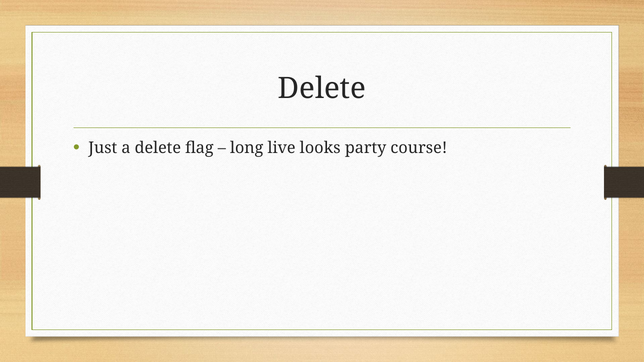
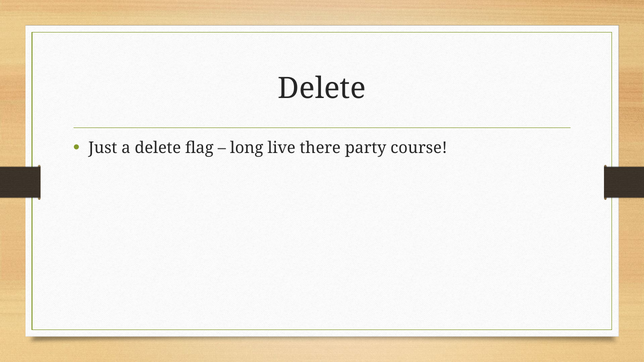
looks: looks -> there
